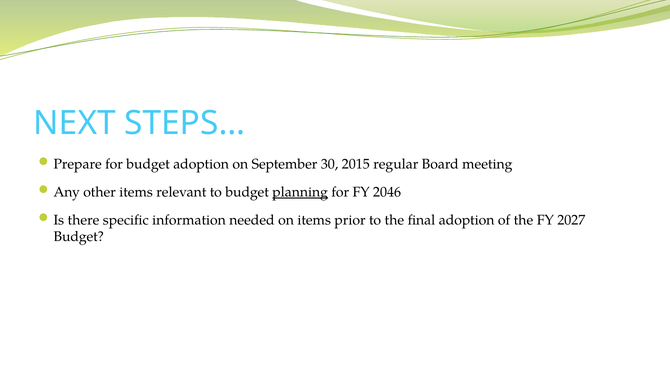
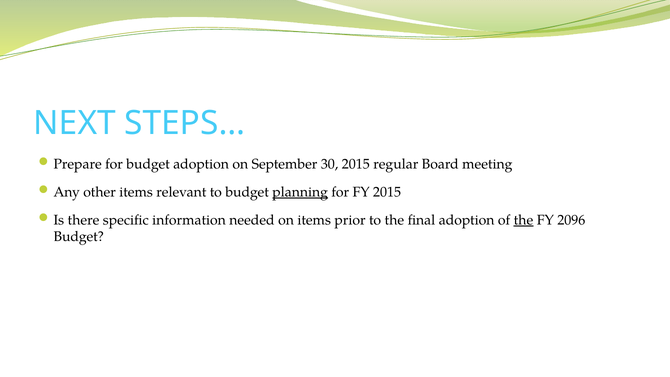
FY 2046: 2046 -> 2015
the at (523, 220) underline: none -> present
2027: 2027 -> 2096
